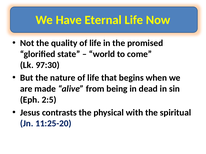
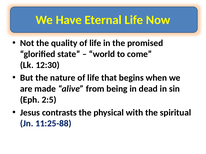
97:30: 97:30 -> 12:30
11:25-20: 11:25-20 -> 11:25-88
